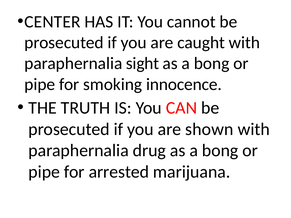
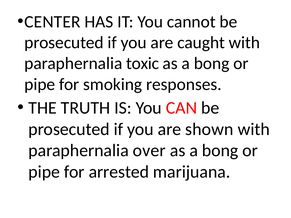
sight: sight -> toxic
innocence: innocence -> responses
drug: drug -> over
